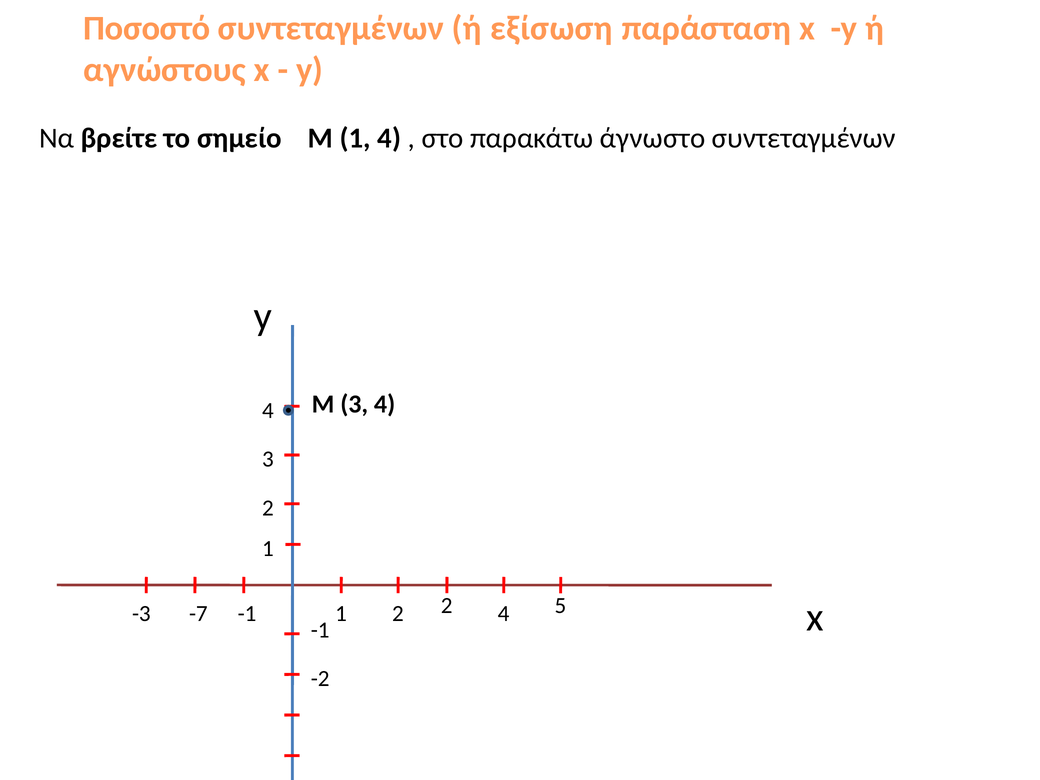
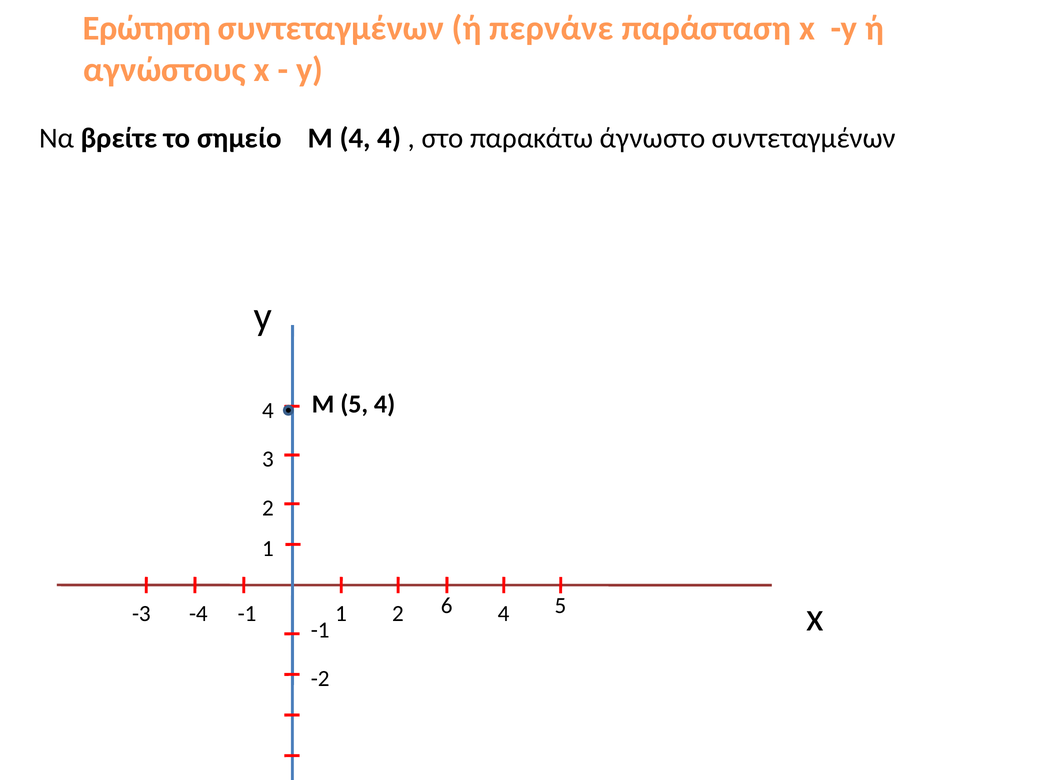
Ποσοστό: Ποσοστό -> Ερώτηση
εξίσωση: εξίσωση -> περνάνε
Μ 1: 1 -> 4
Μ 3: 3 -> 5
-7: -7 -> -4
2 2: 2 -> 6
